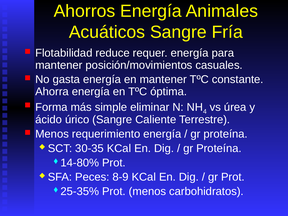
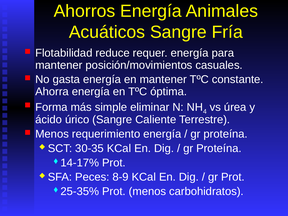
14-80%: 14-80% -> 14-17%
